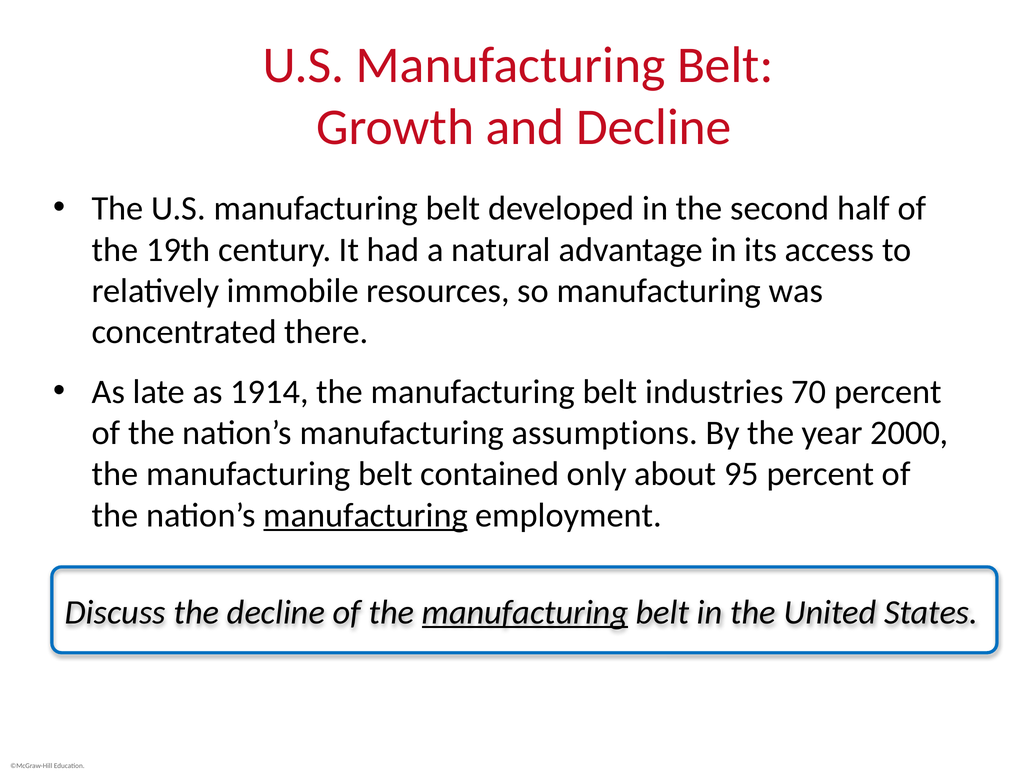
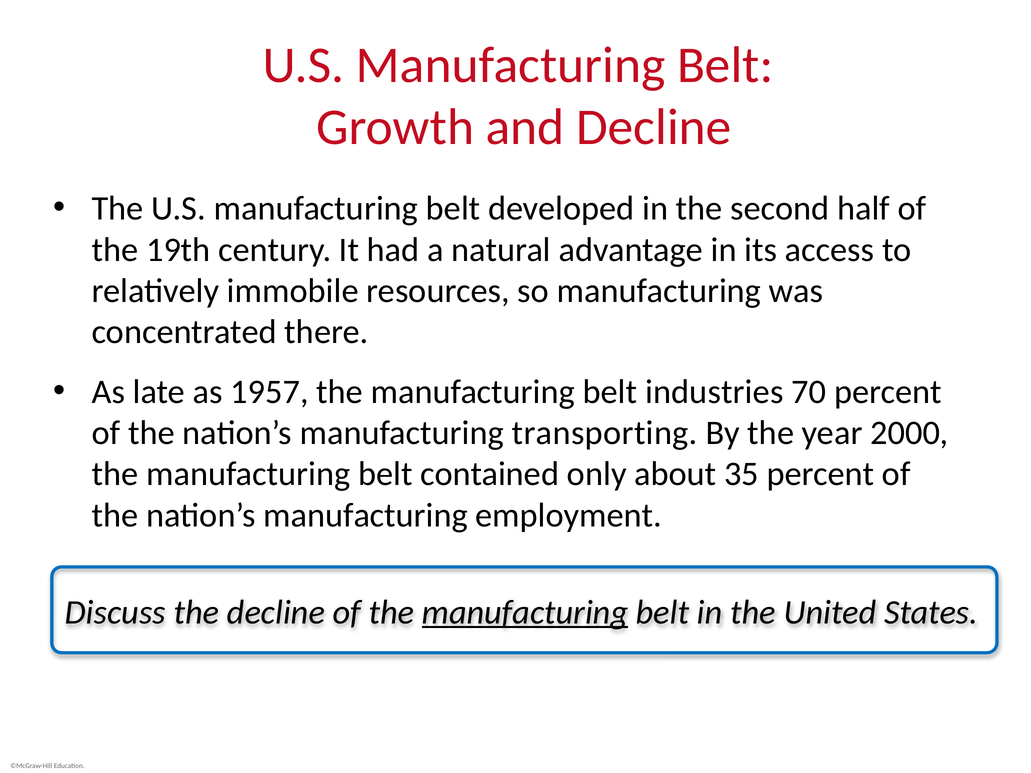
1914: 1914 -> 1957
assumptions: assumptions -> transporting
95: 95 -> 35
manufacturing at (365, 516) underline: present -> none
